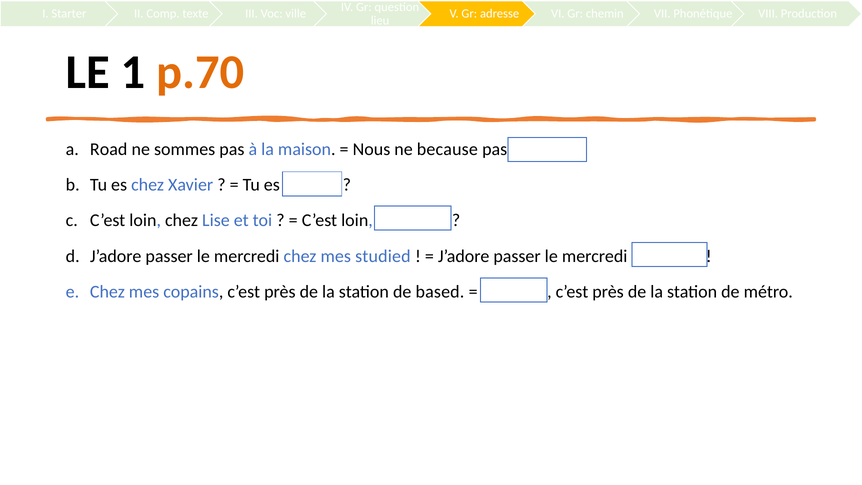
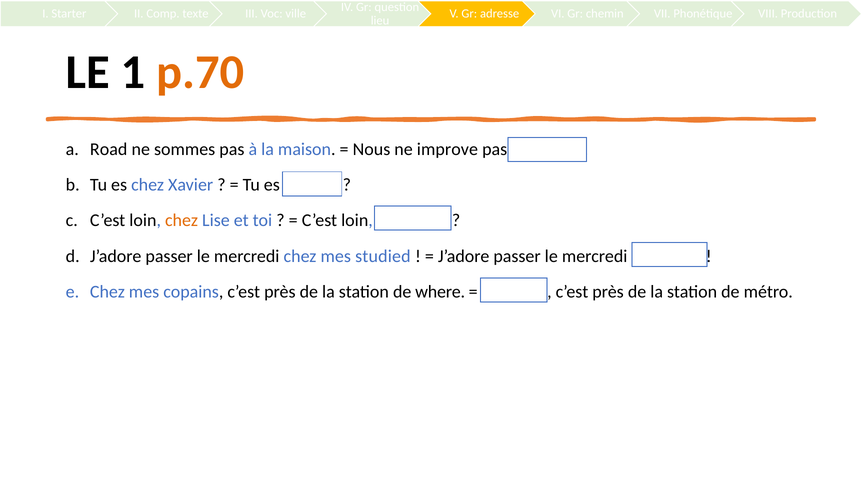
because: because -> improve
chez at (182, 220) colour: black -> orange
based: based -> where
